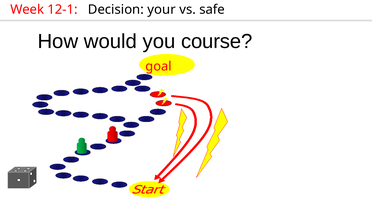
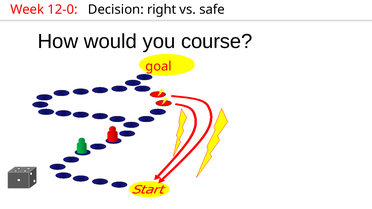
12-1: 12-1 -> 12-0
your: your -> right
